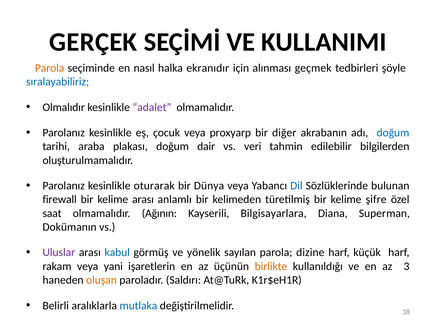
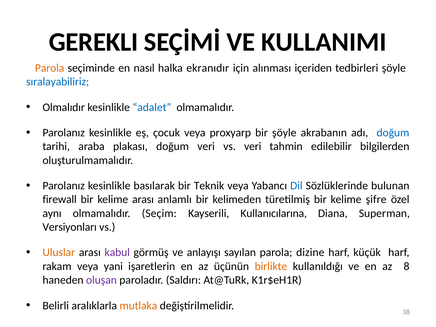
GERÇEK: GERÇEK -> GEREKLI
geçmek: geçmek -> içeriden
adalet colour: purple -> blue
bir diğer: diğer -> şöyle
doğum dair: dair -> veri
oturarak: oturarak -> basılarak
Dünya: Dünya -> Teknik
saat: saat -> aynı
Ağının: Ağının -> Seçim
Bilgisayarlara: Bilgisayarlara -> Kullanıcılarına
Dokümanın: Dokümanın -> Versiyonları
Uluslar colour: purple -> orange
kabul colour: blue -> purple
yönelik: yönelik -> anlayışı
3: 3 -> 8
oluşan colour: orange -> purple
mutlaka colour: blue -> orange
